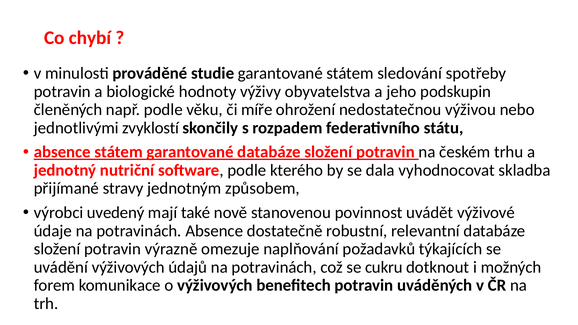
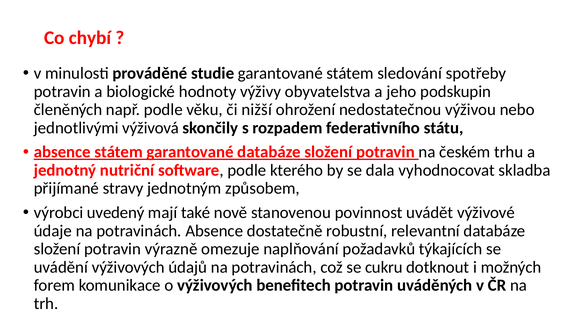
míře: míře -> nižší
zvyklostí: zvyklostí -> výživová
